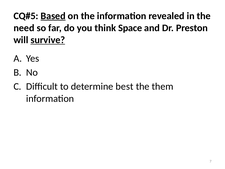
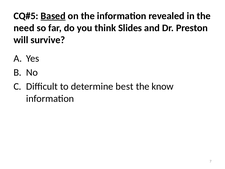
Space: Space -> Slides
survive underline: present -> none
them: them -> know
